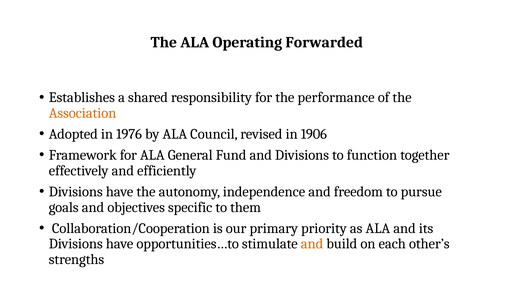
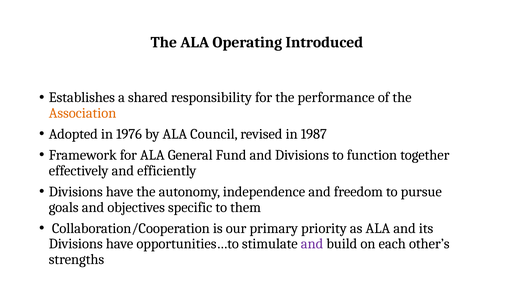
Forwarded: Forwarded -> Introduced
1906: 1906 -> 1987
and at (312, 244) colour: orange -> purple
